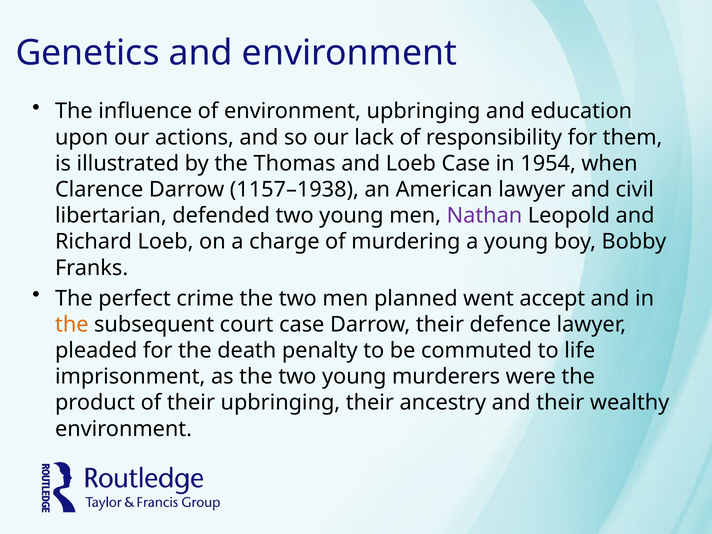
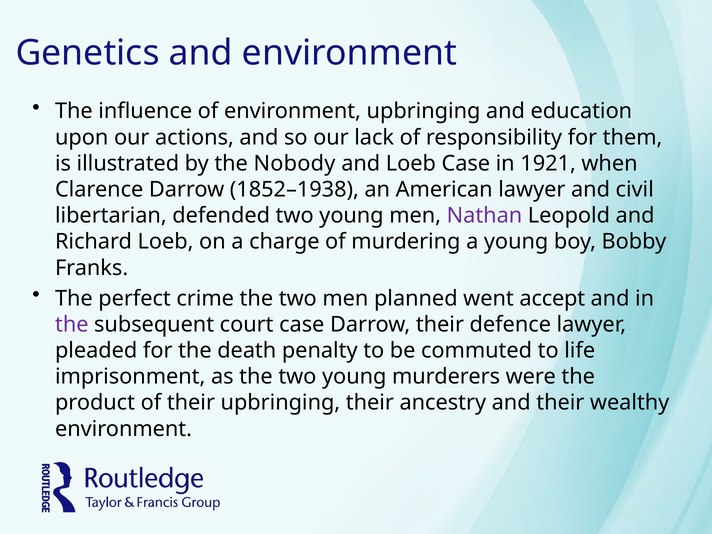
Thomas: Thomas -> Nobody
1954: 1954 -> 1921
1157–1938: 1157–1938 -> 1852–1938
the at (72, 324) colour: orange -> purple
